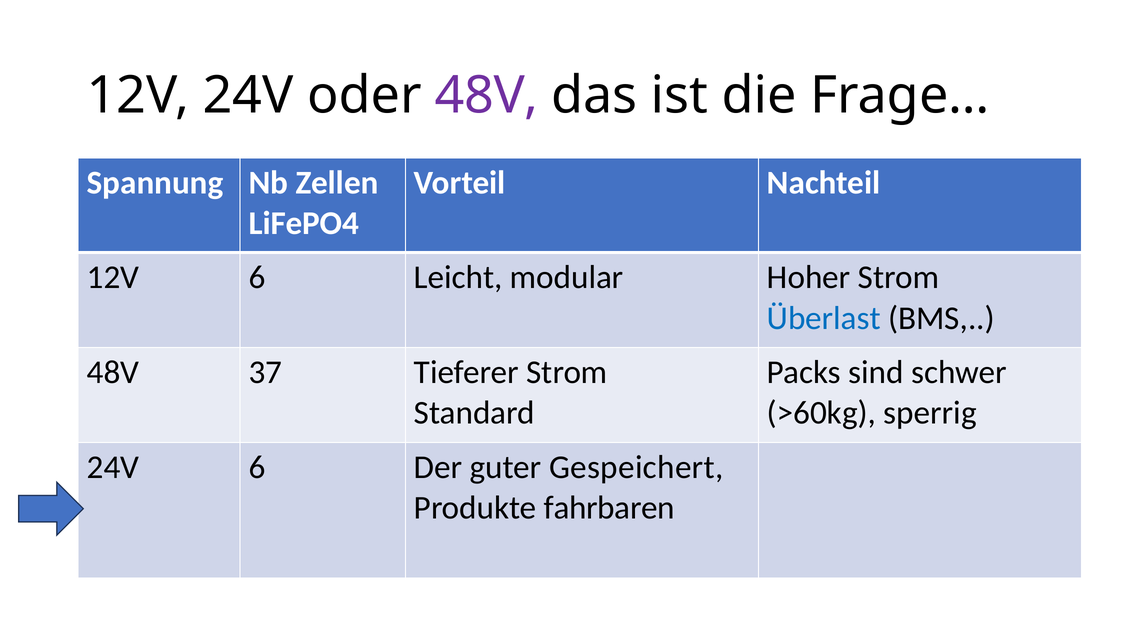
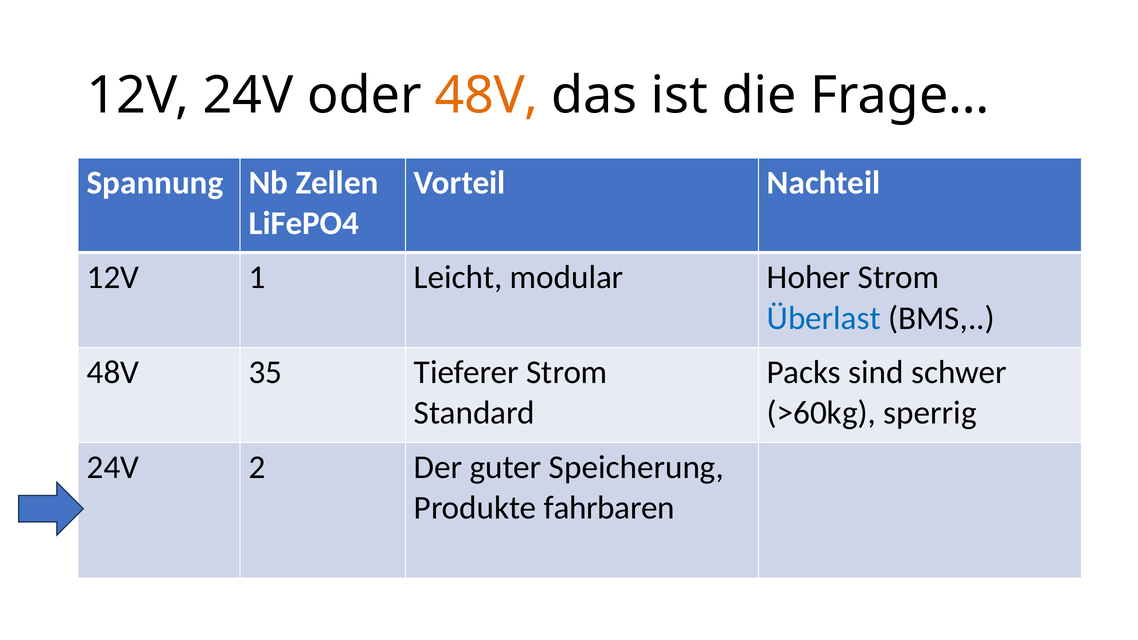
48V at (487, 96) colour: purple -> orange
12V 6: 6 -> 1
37: 37 -> 35
24V 6: 6 -> 2
Gespeichert: Gespeichert -> Speicherung
